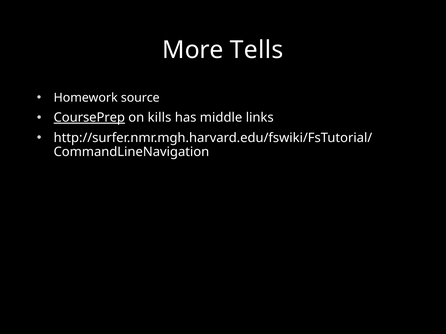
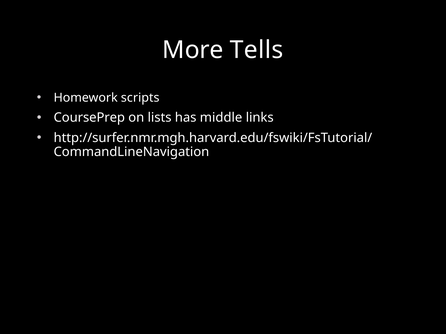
source: source -> scripts
CoursePrep underline: present -> none
kills: kills -> lists
